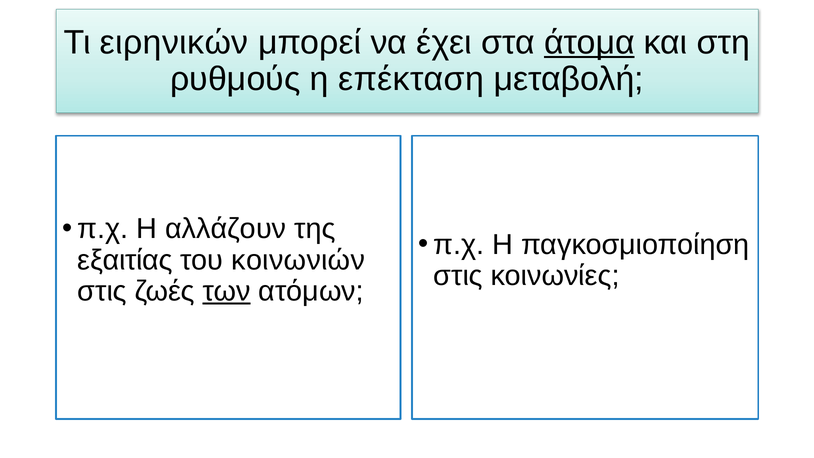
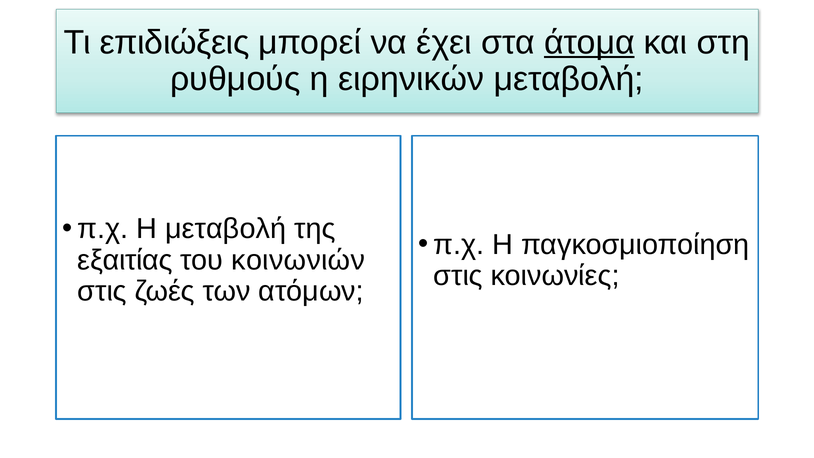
ειρηνικών: ειρηνικών -> επιδιώξεις
επέκταση: επέκταση -> ειρηνικών
Η αλλάζουν: αλλάζουν -> μεταβολή
των underline: present -> none
